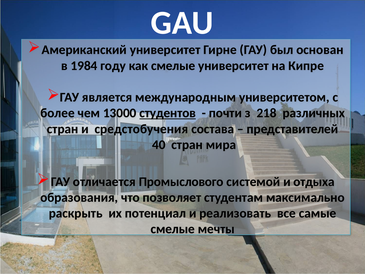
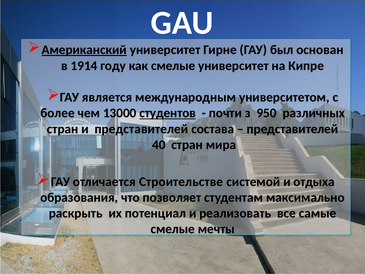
Американский underline: none -> present
1984: 1984 -> 1914
218: 218 -> 950
и средстобучения: средстобучения -> представителей
Промыслового: Промыслового -> Строительстве
